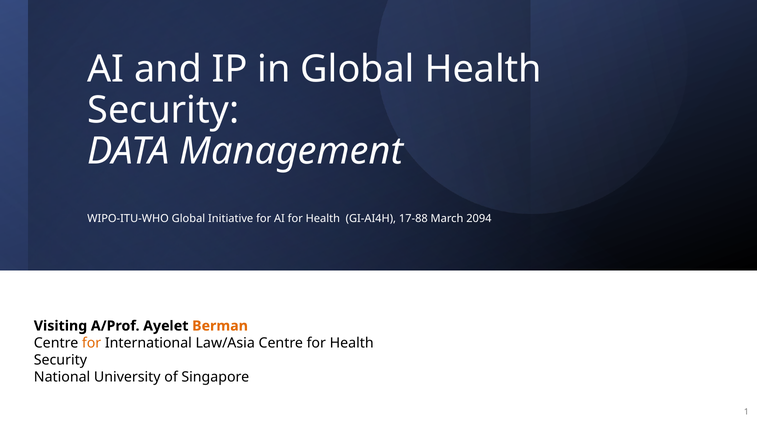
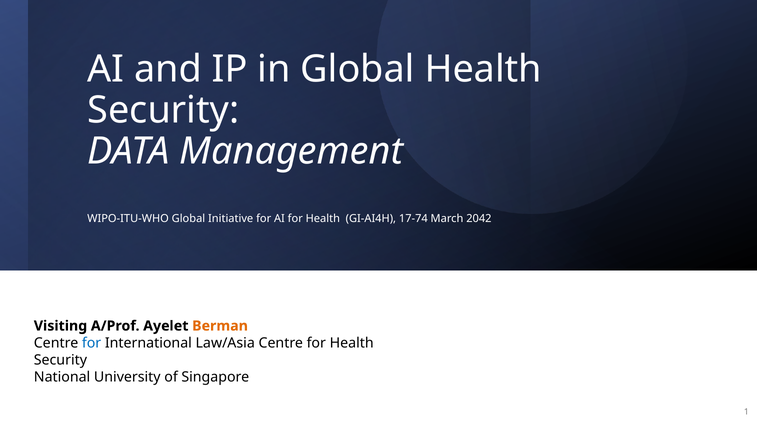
17-88: 17-88 -> 17-74
2094: 2094 -> 2042
for at (92, 343) colour: orange -> blue
